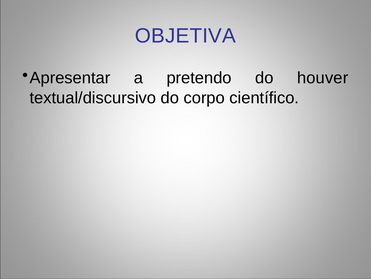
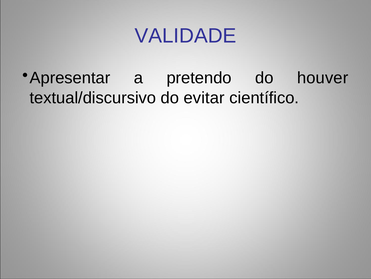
OBJETIVA: OBJETIVA -> VALIDADE
corpo: corpo -> evitar
